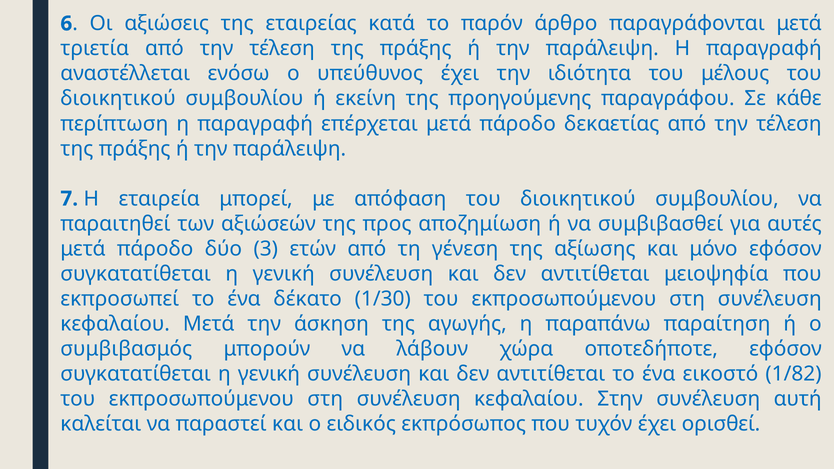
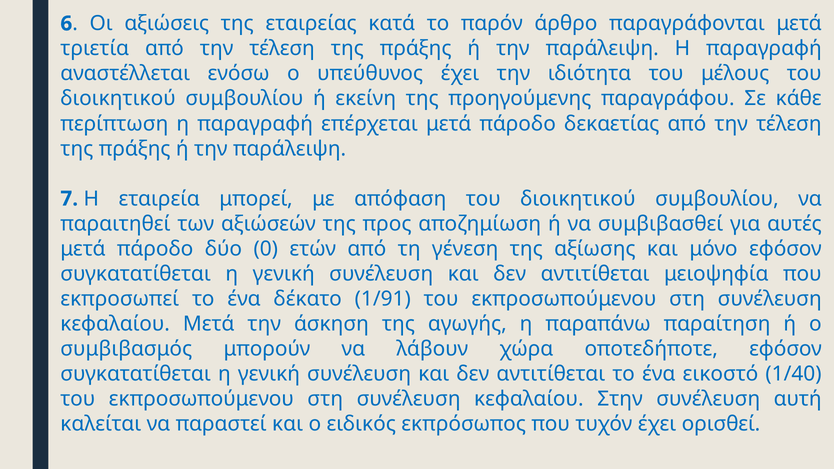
3: 3 -> 0
1/30: 1/30 -> 1/91
1/82: 1/82 -> 1/40
